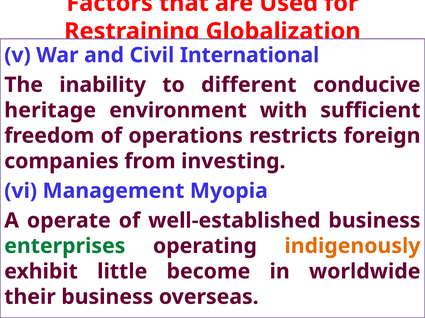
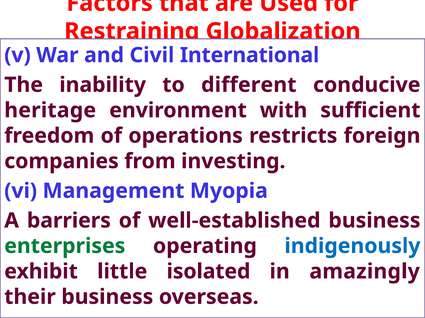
operate: operate -> barriers
indigenously colour: orange -> blue
become: become -> isolated
worldwide: worldwide -> amazingly
